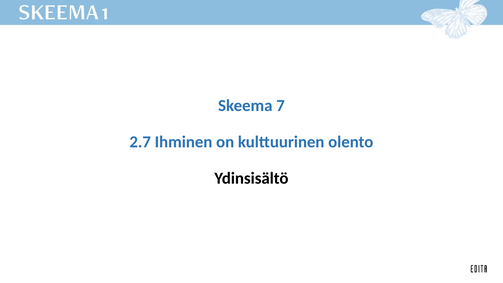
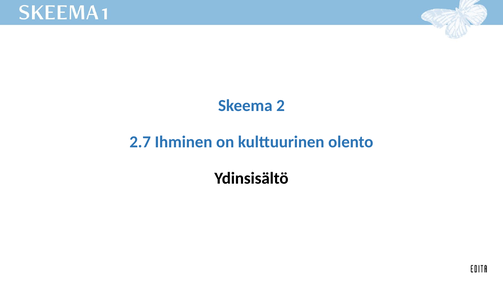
7: 7 -> 2
